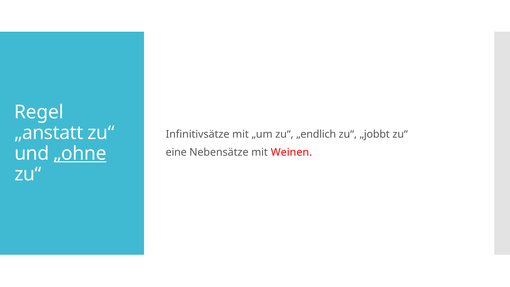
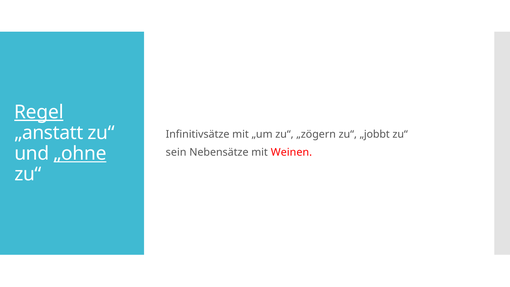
Regel underline: none -> present
„endlich: „endlich -> „zögern
eine: eine -> sein
